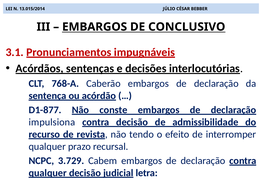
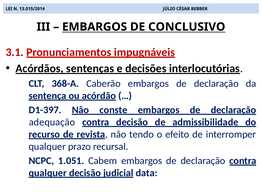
768-A: 768-A -> 368-A
D1-877: D1-877 -> D1-397
impulsiona: impulsiona -> adequação
3.729: 3.729 -> 1.051
letra: letra -> data
